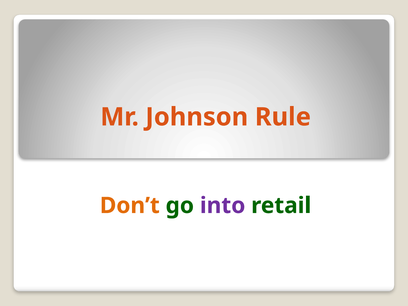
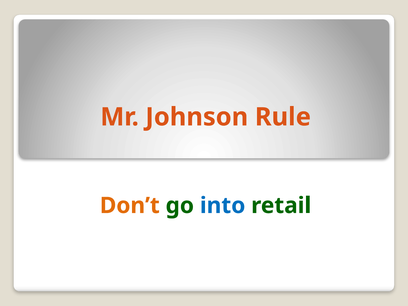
into colour: purple -> blue
